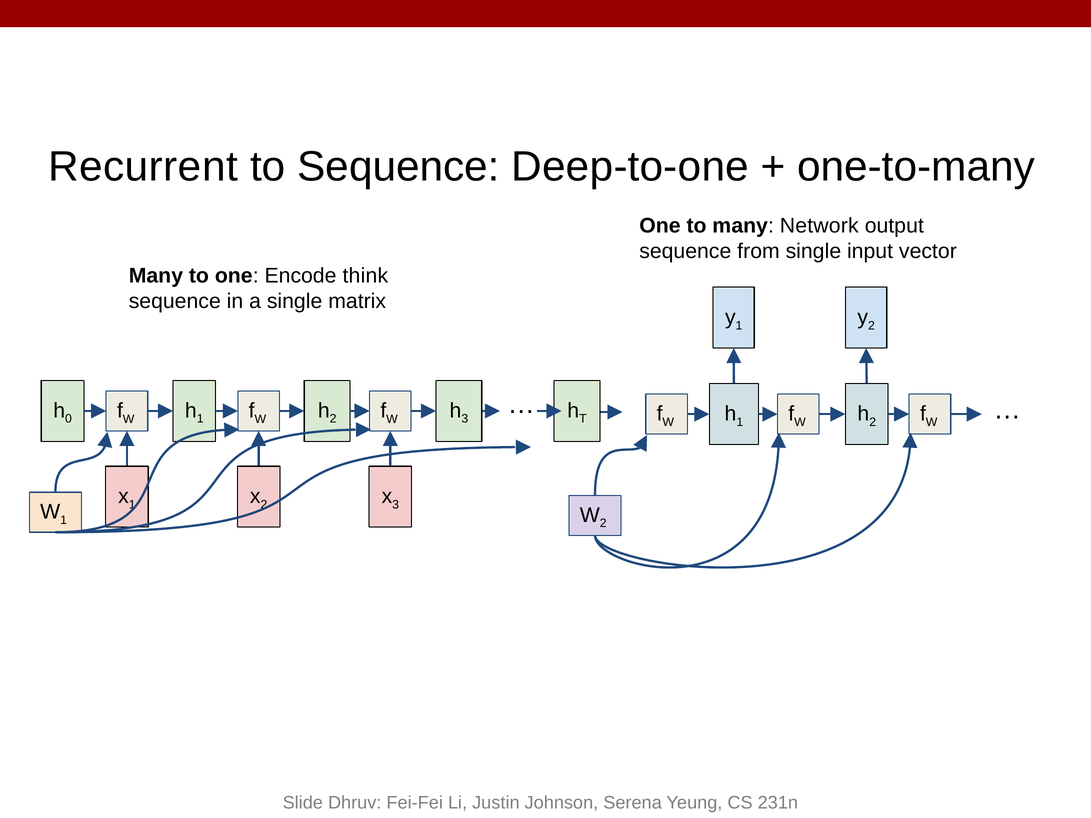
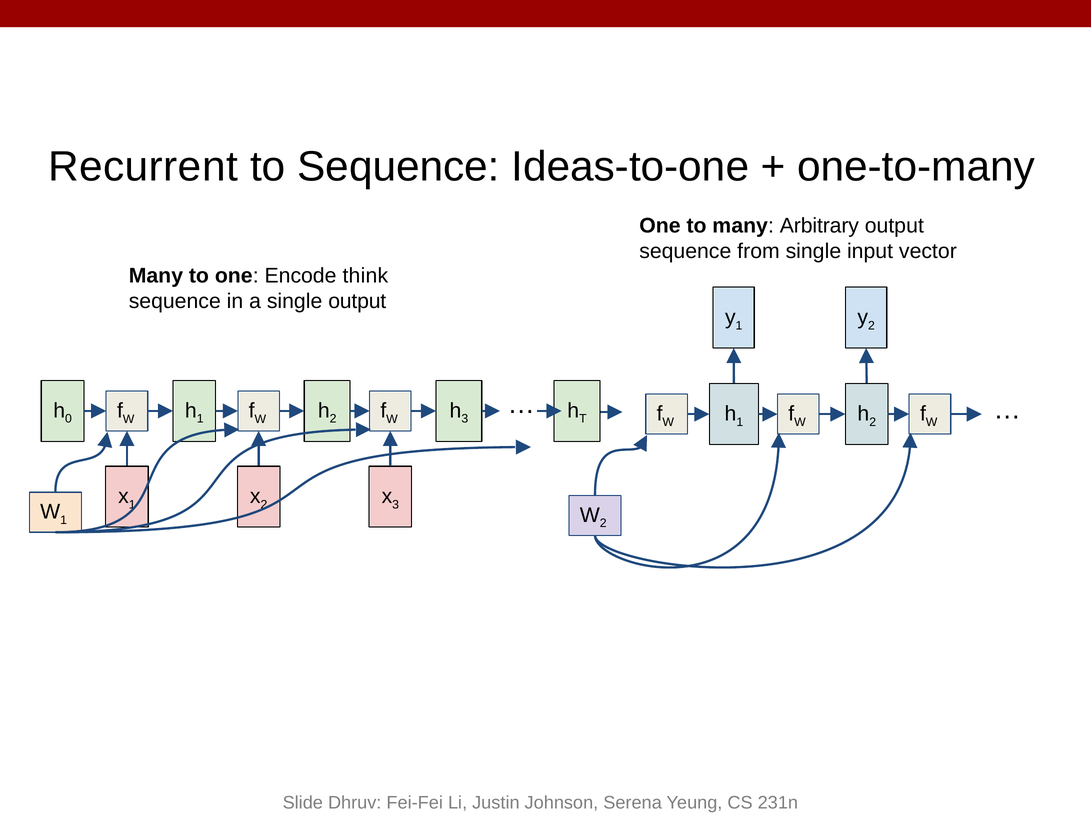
Deep-to-one: Deep-to-one -> Ideas-to-one
Network: Network -> Arbitrary
single matrix: matrix -> output
